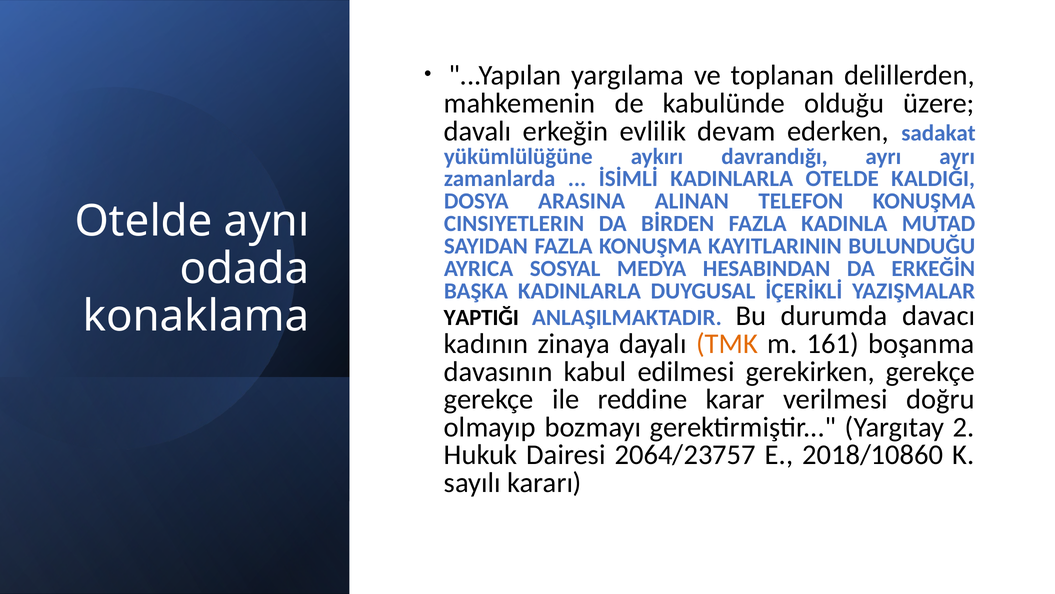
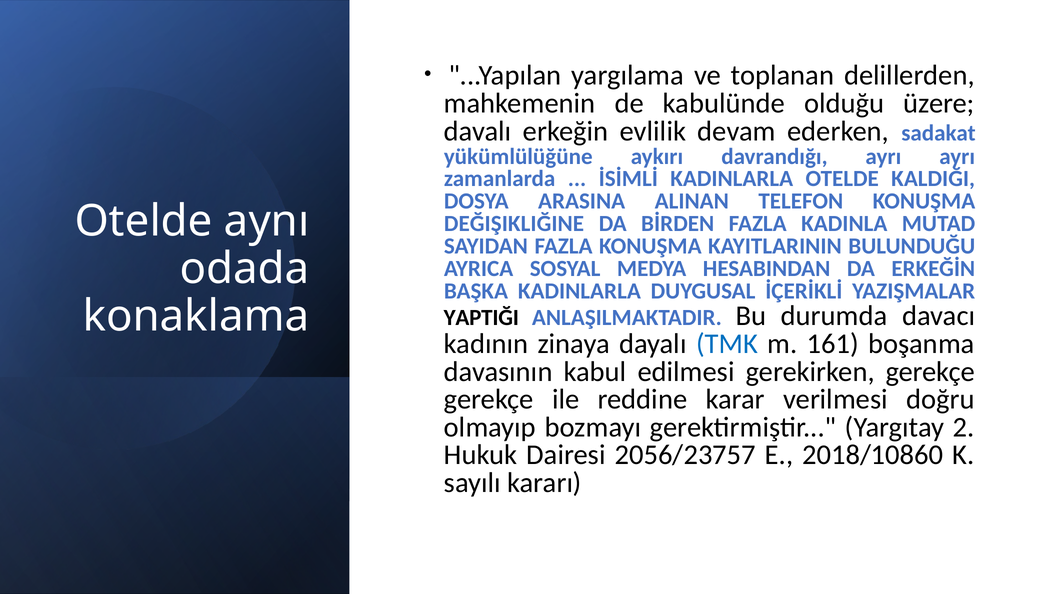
CINSIYETLERIN: CINSIYETLERIN -> DEĞIŞIKLIĞINE
TMK colour: orange -> blue
2064/23757: 2064/23757 -> 2056/23757
